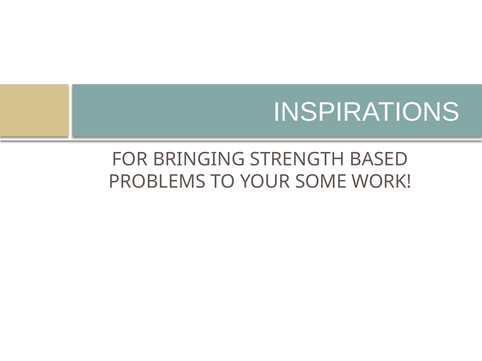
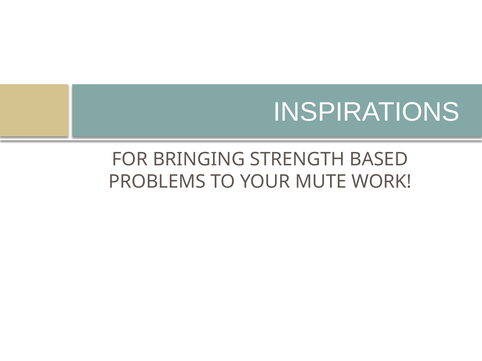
SOME: SOME -> MUTE
